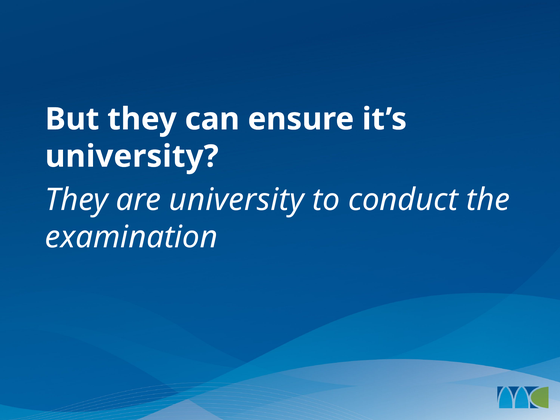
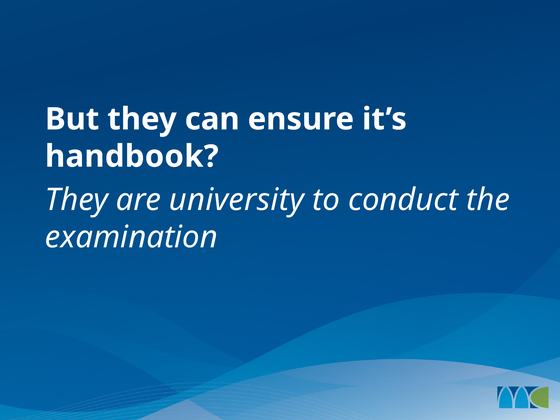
university at (132, 156): university -> handbook
